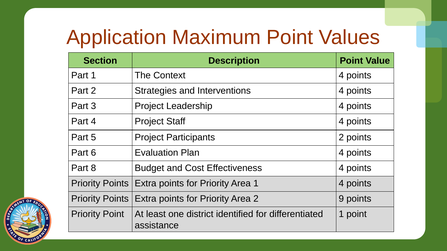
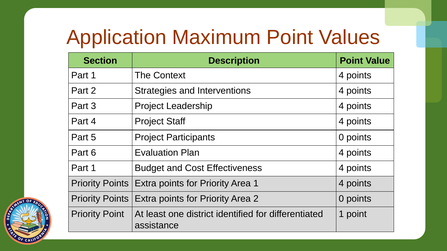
Participants 2: 2 -> 0
8 at (93, 168): 8 -> 1
2 9: 9 -> 0
